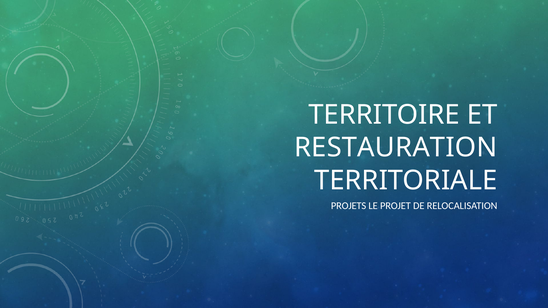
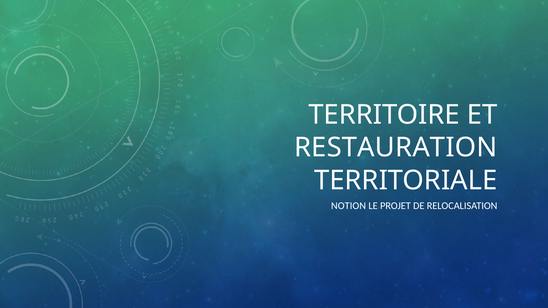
PROJETS: PROJETS -> NOTION
